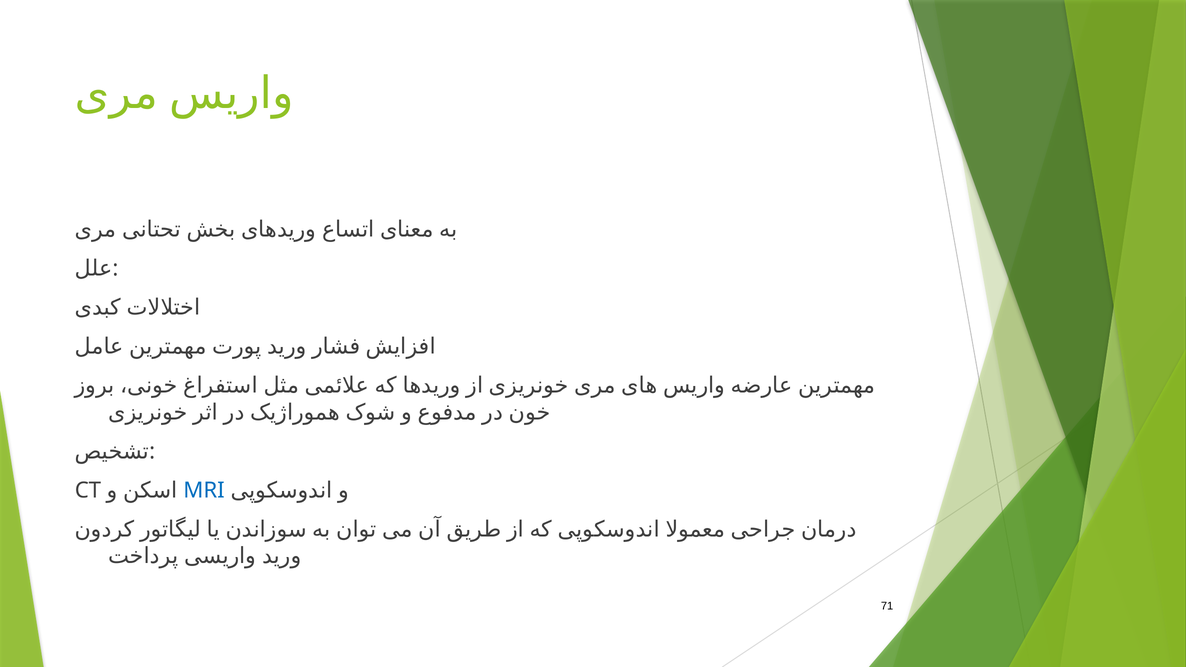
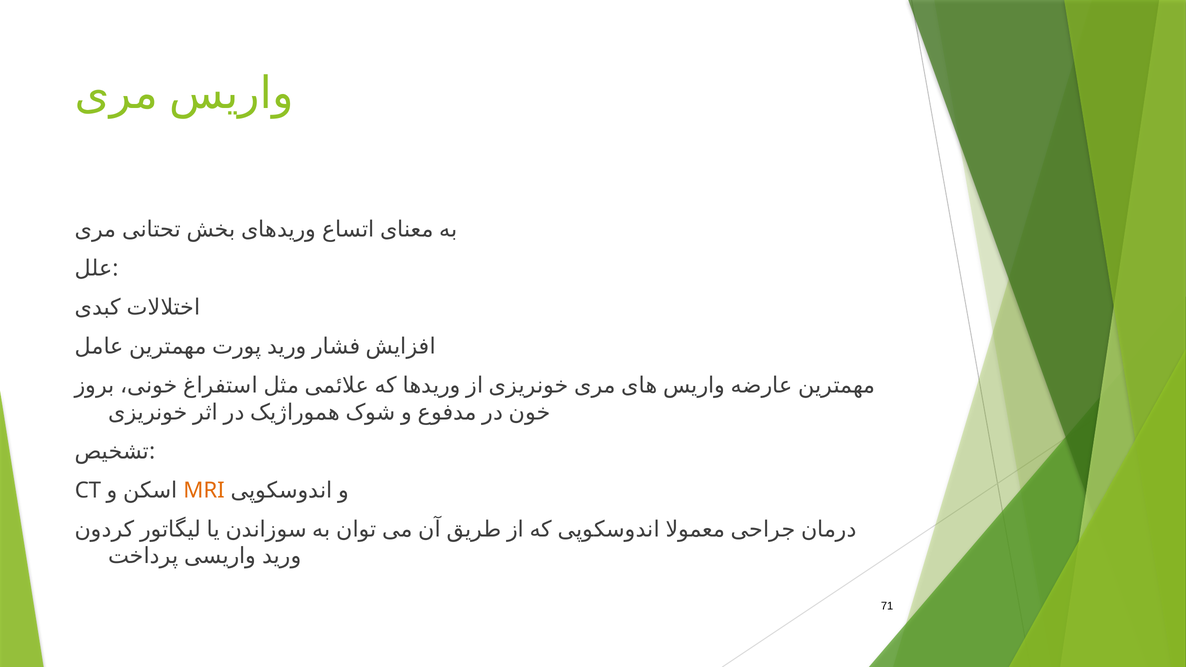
MRI colour: blue -> orange
